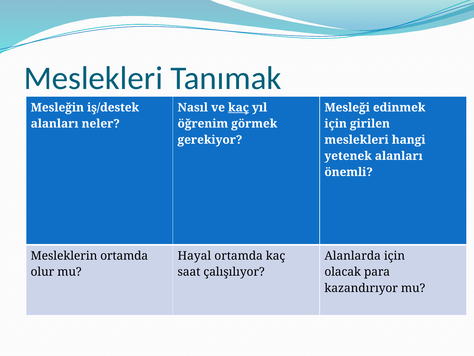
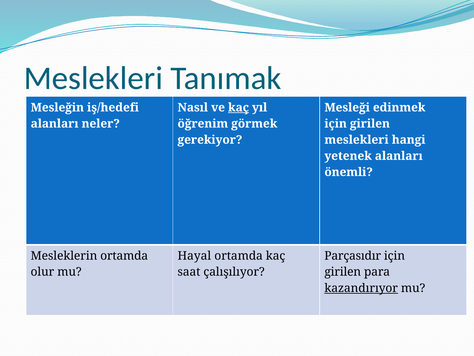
iş/destek: iş/destek -> iş/hedefi
Alanlarda: Alanlarda -> Parçasıdır
olacak at (343, 272): olacak -> girilen
kazandırıyor underline: none -> present
